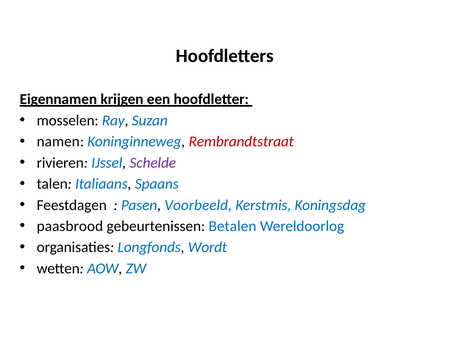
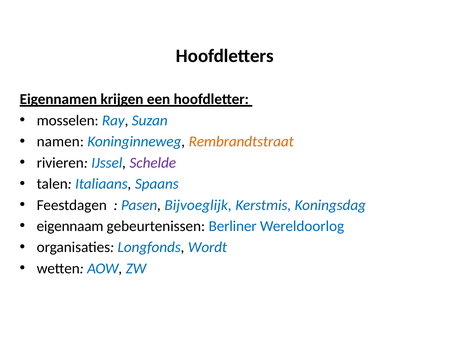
Rembrandtstraat colour: red -> orange
Voorbeeld: Voorbeeld -> Bijvoeglijk
paasbrood: paasbrood -> eigennaam
Betalen: Betalen -> Berliner
